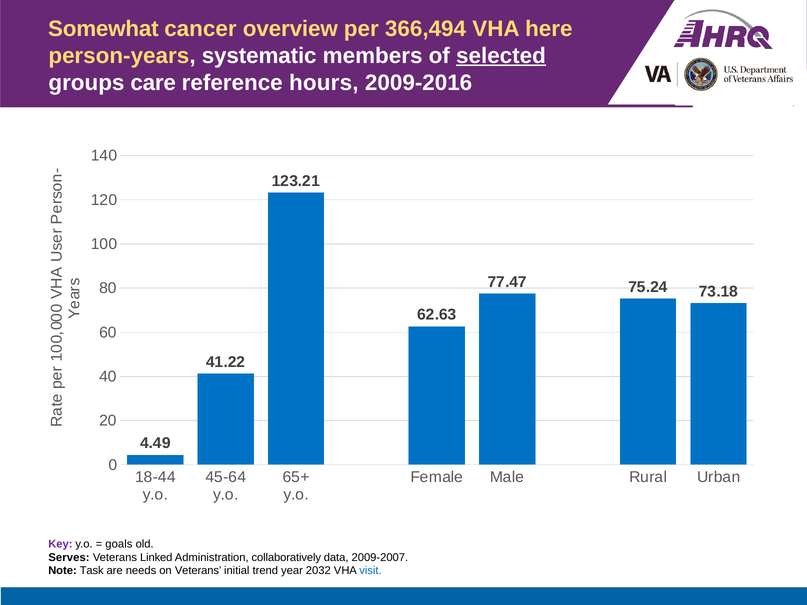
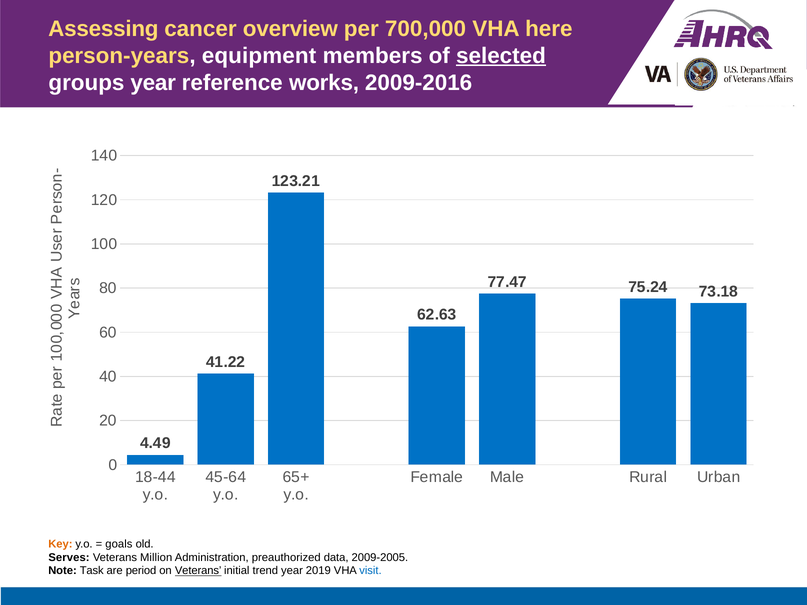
Somewhat: Somewhat -> Assessing
366,494: 366,494 -> 700,000
systematic: systematic -> equipment
groups care: care -> year
hours: hours -> works
Key colour: purple -> orange
Linked: Linked -> Million
collaboratively: collaboratively -> preauthorized
2009-2007: 2009-2007 -> 2009-2005
needs: needs -> period
Veterans at (198, 571) underline: none -> present
2032: 2032 -> 2019
